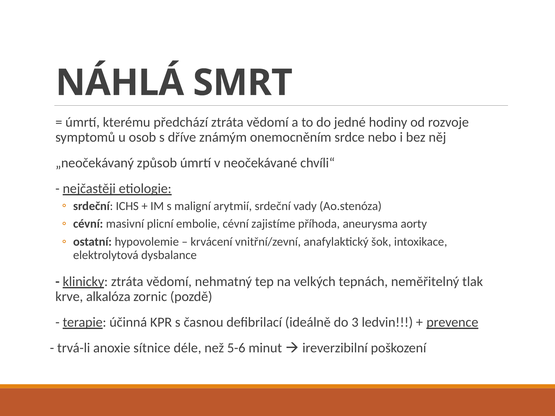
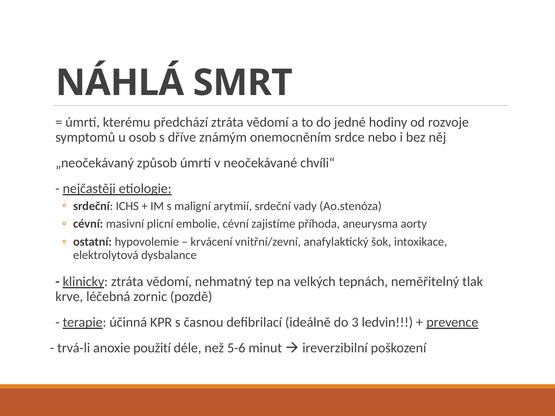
alkalóza: alkalóza -> léčebná
sítnice: sítnice -> použití
